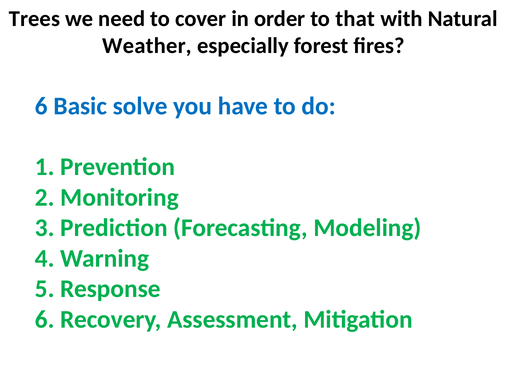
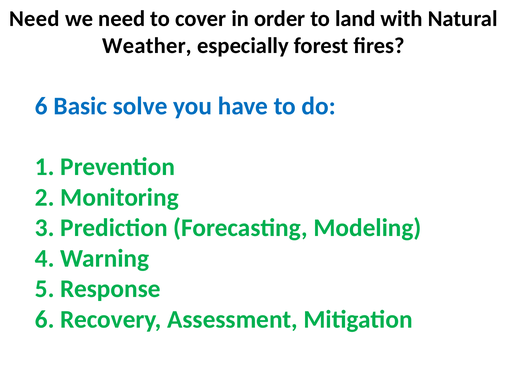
Trees at (34, 19): Trees -> Need
that: that -> land
